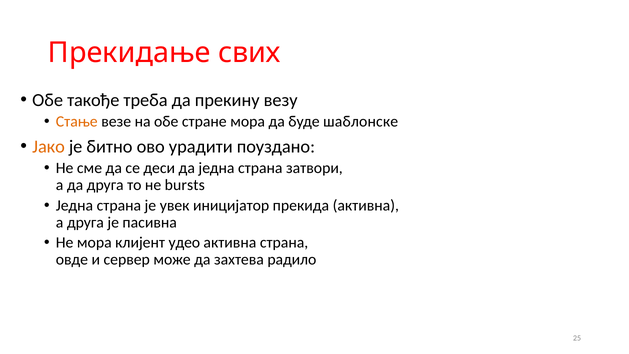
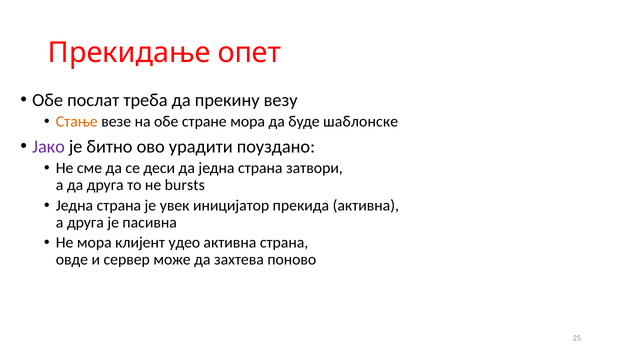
свих: свих -> опет
такође: такође -> послат
Јако colour: orange -> purple
радило: радило -> поново
